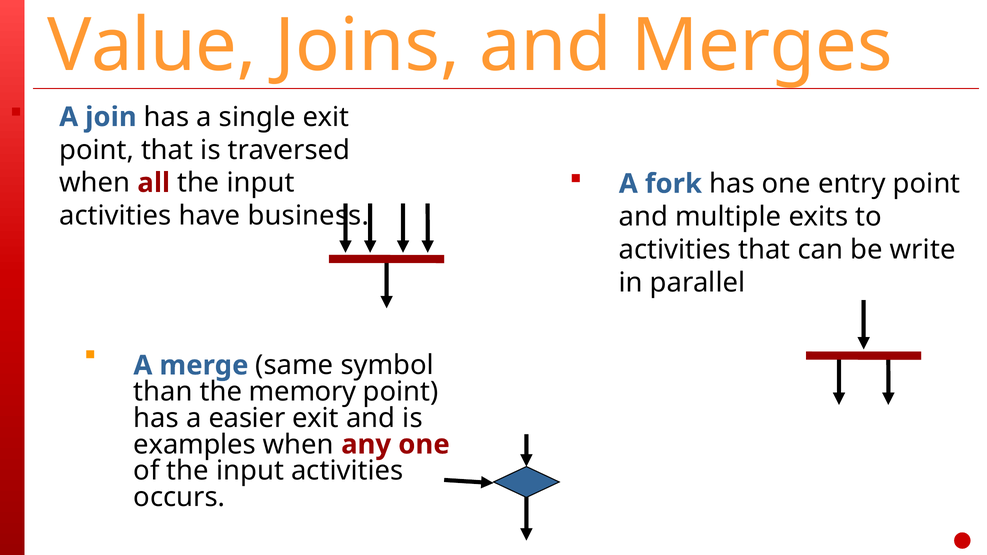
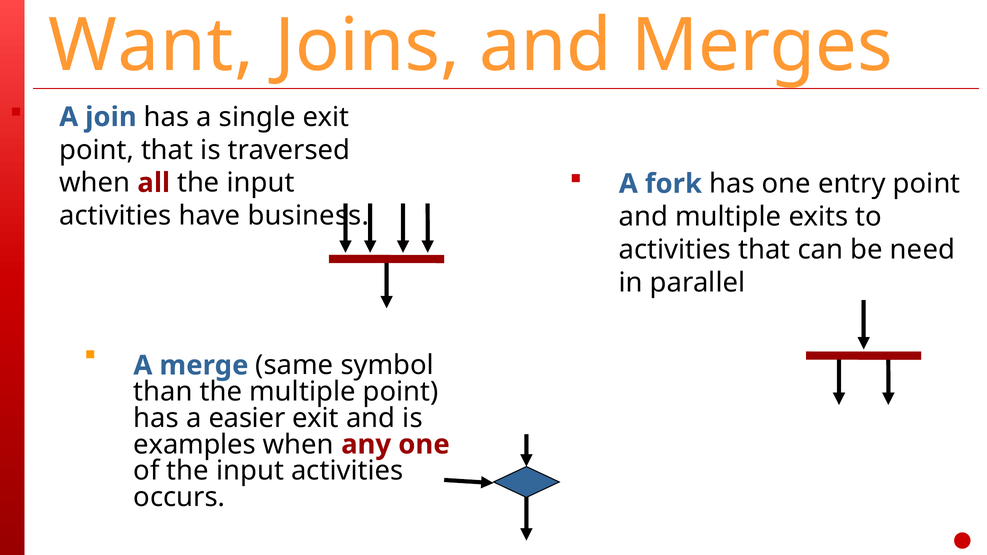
Value: Value -> Want
write: write -> need
the memory: memory -> multiple
